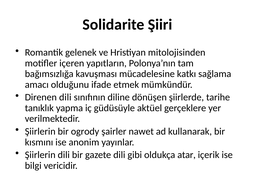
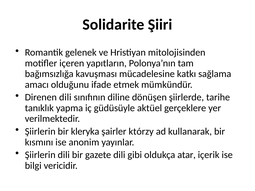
ogrody: ogrody -> kleryka
nawet: nawet -> którzy
